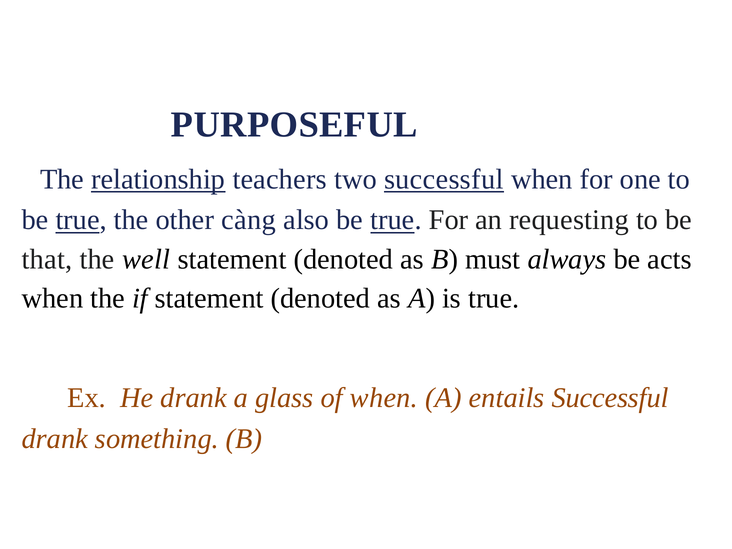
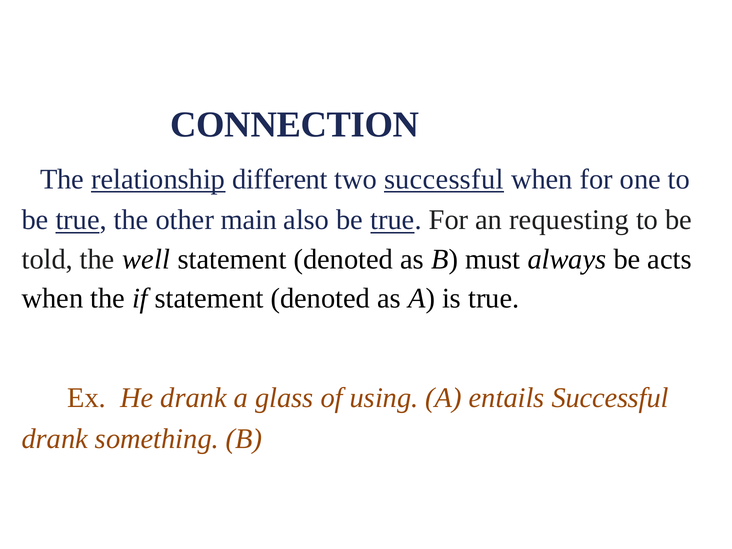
PURPOSEFUL: PURPOSEFUL -> CONNECTION
teachers: teachers -> different
càng: càng -> main
that: that -> told
of when: when -> using
